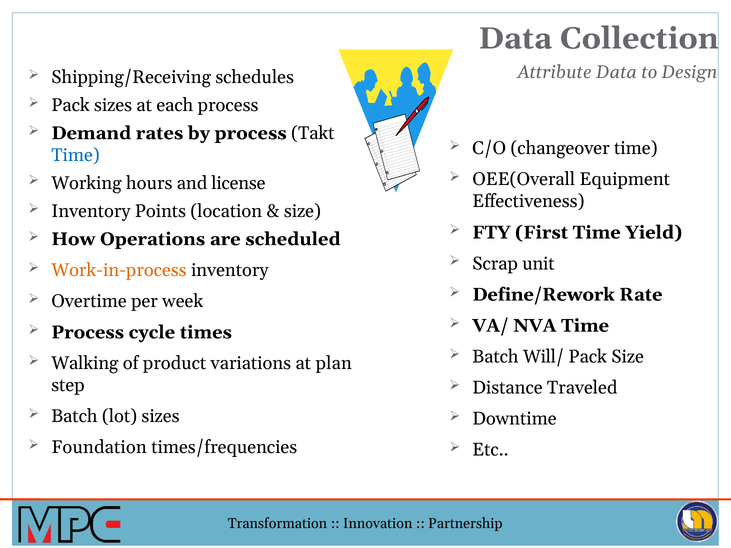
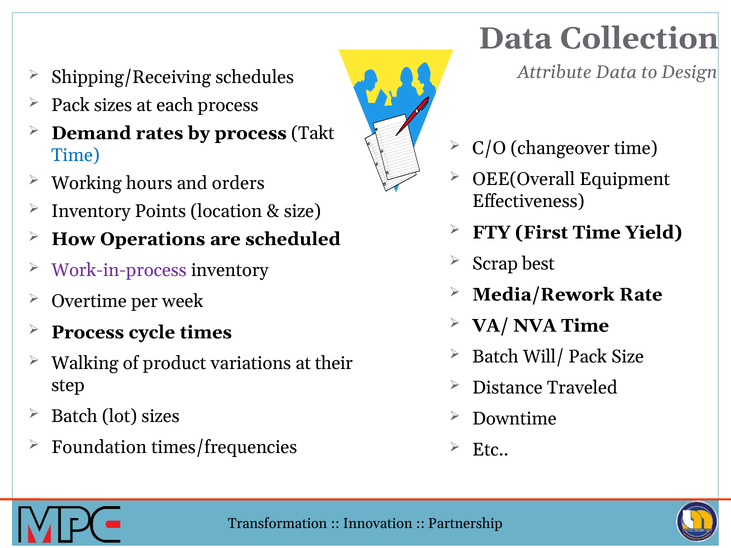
license: license -> orders
unit: unit -> best
Work-in-process colour: orange -> purple
Define/Rework: Define/Rework -> Media/Rework
plan: plan -> their
